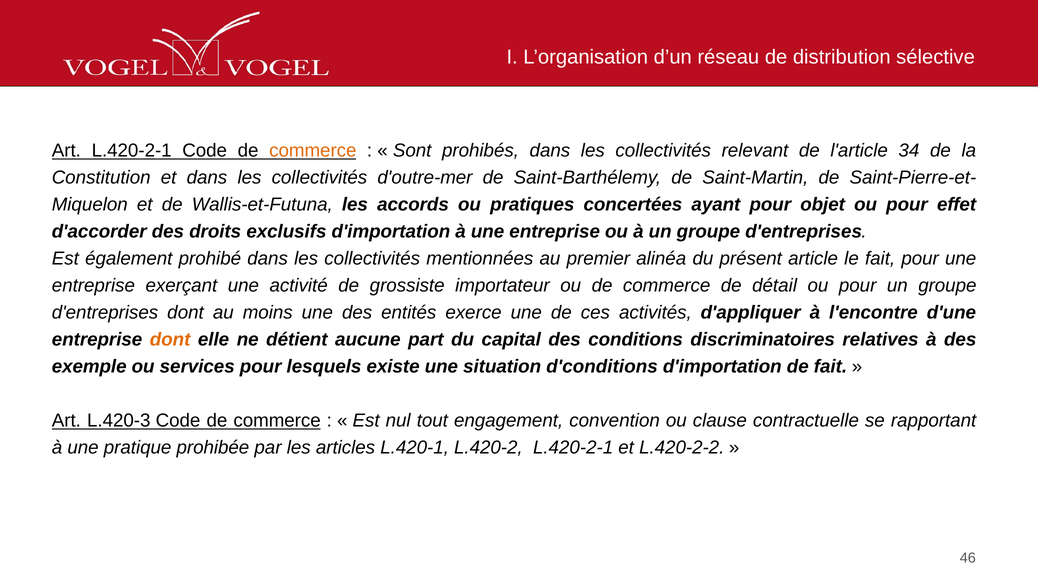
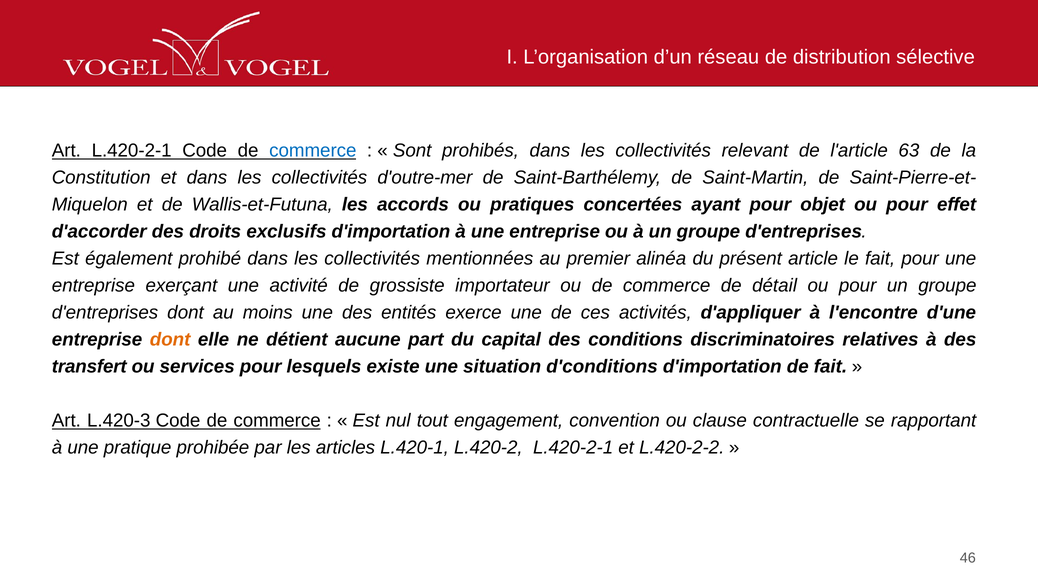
commerce at (313, 150) colour: orange -> blue
34: 34 -> 63
exemple: exemple -> transfert
